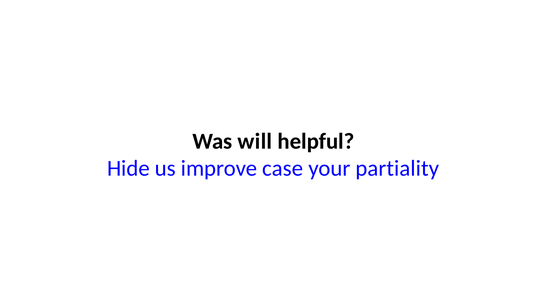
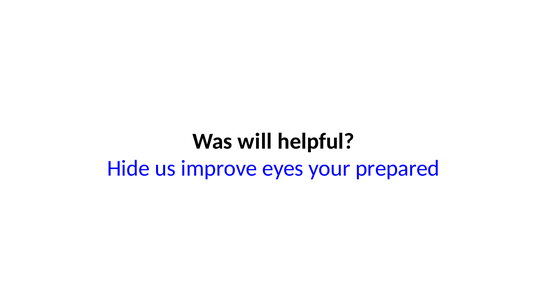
case: case -> eyes
partiality: partiality -> prepared
